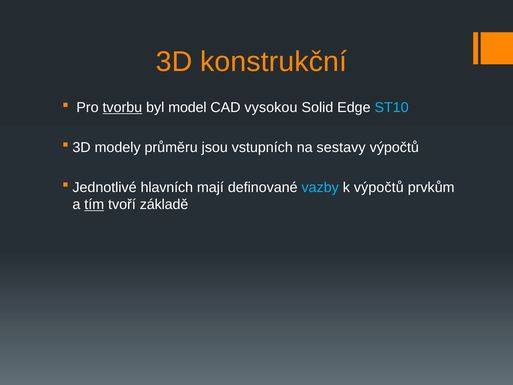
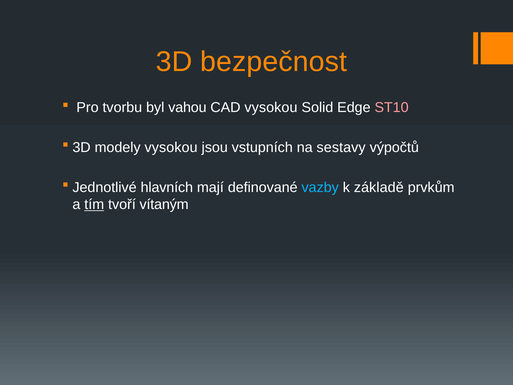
konstrukční: konstrukční -> bezpečnost
tvorbu underline: present -> none
model: model -> vahou
ST10 colour: light blue -> pink
modely průměru: průměru -> vysokou
k výpočtů: výpočtů -> základě
základě: základě -> vítaným
